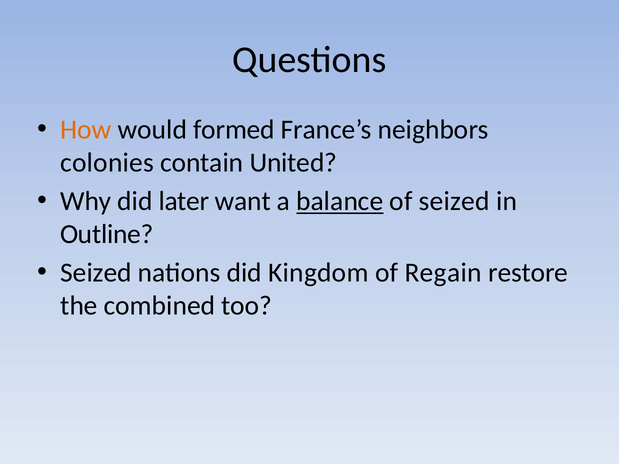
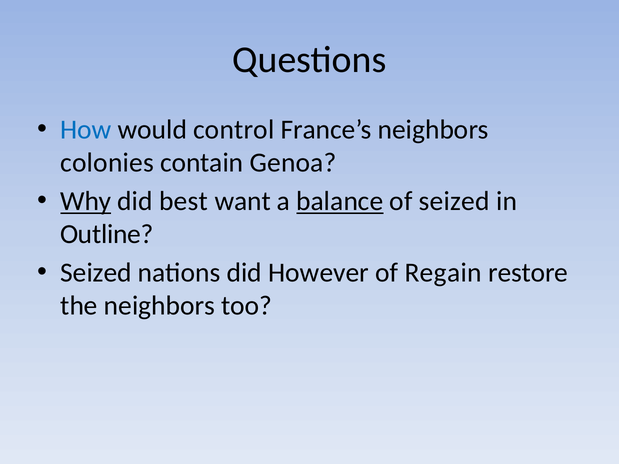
How colour: orange -> blue
formed: formed -> control
United: United -> Genoa
Why underline: none -> present
later: later -> best
Kingdom: Kingdom -> However
the combined: combined -> neighbors
